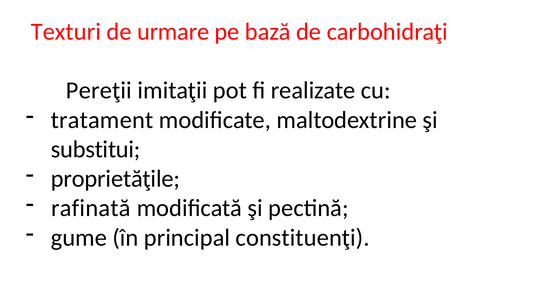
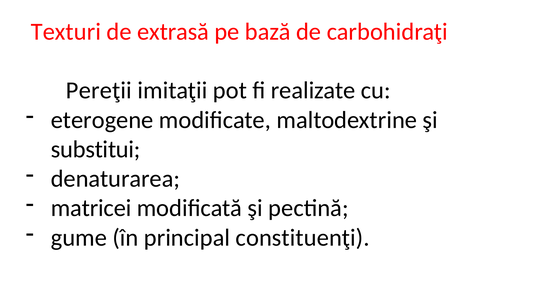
urmare: urmare -> extrasă
tratament: tratament -> eterogene
proprietăţile: proprietăţile -> denaturarea
rafinată: rafinată -> matricei
